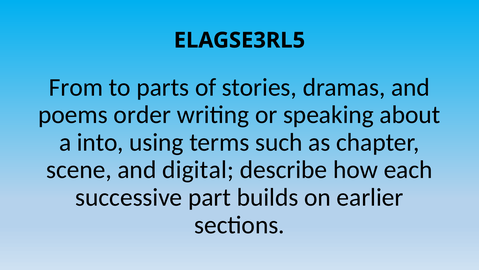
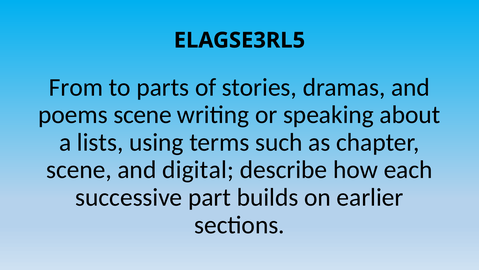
poems order: order -> scene
into: into -> lists
